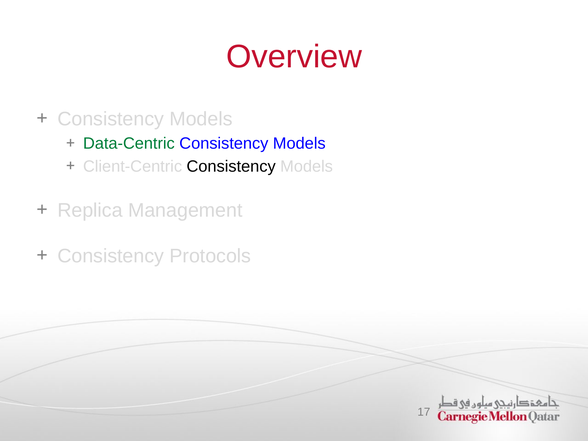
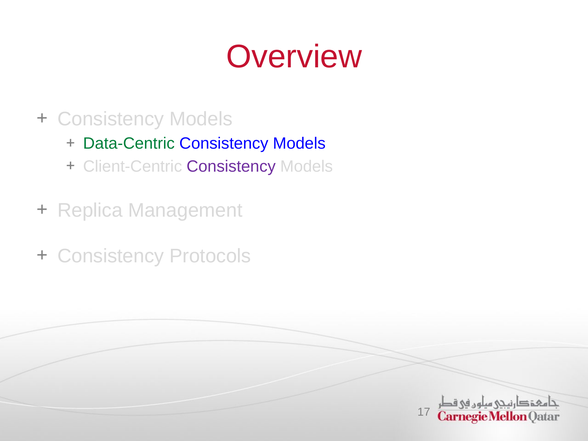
Consistency at (231, 166) colour: black -> purple
